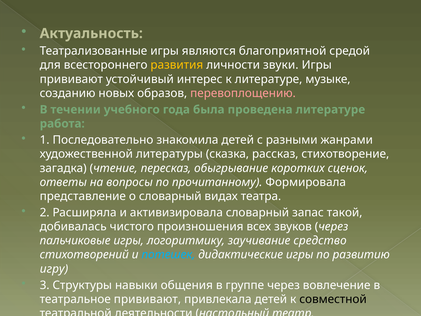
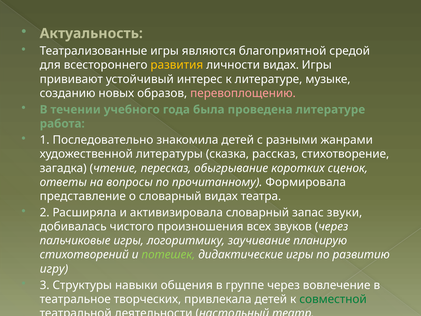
личности звуки: звуки -> видах
такой: такой -> звуки
средство: средство -> планирую
потешек colour: light blue -> light green
театральное прививают: прививают -> творческих
совместной colour: black -> green
